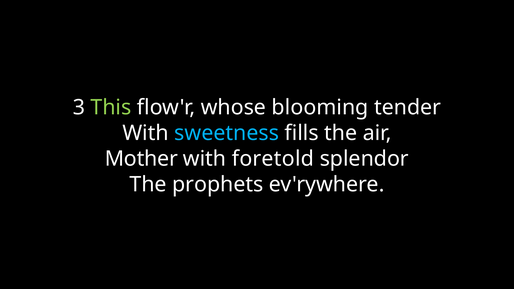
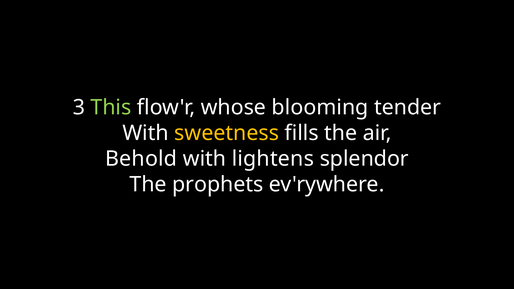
sweetness colour: light blue -> yellow
Mother: Mother -> Behold
foretold: foretold -> lightens
